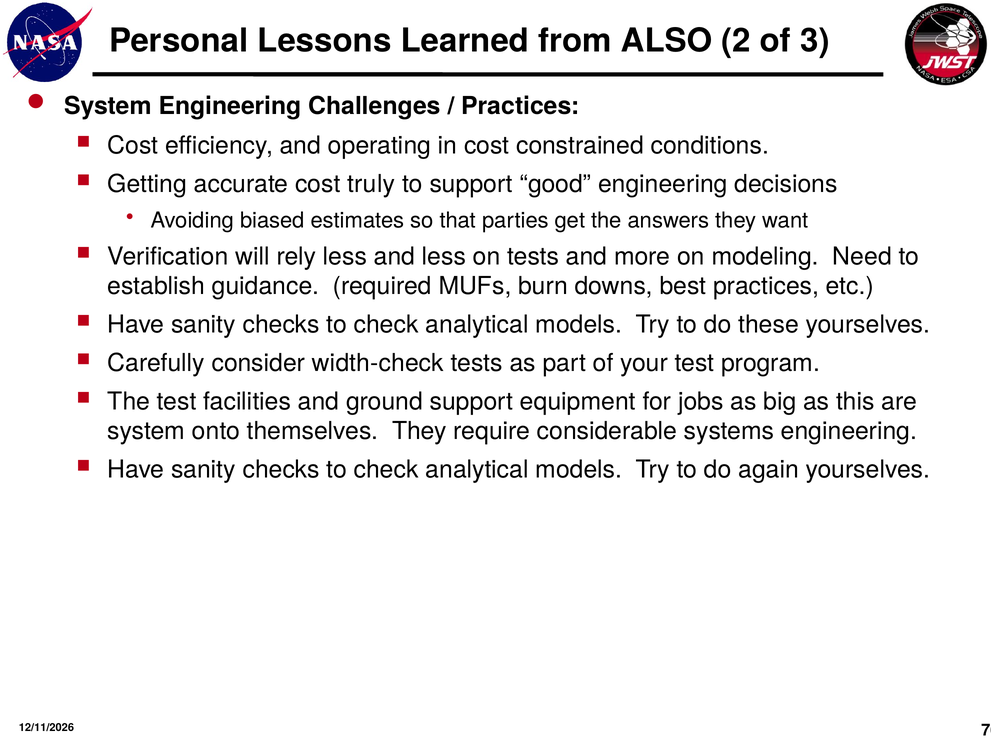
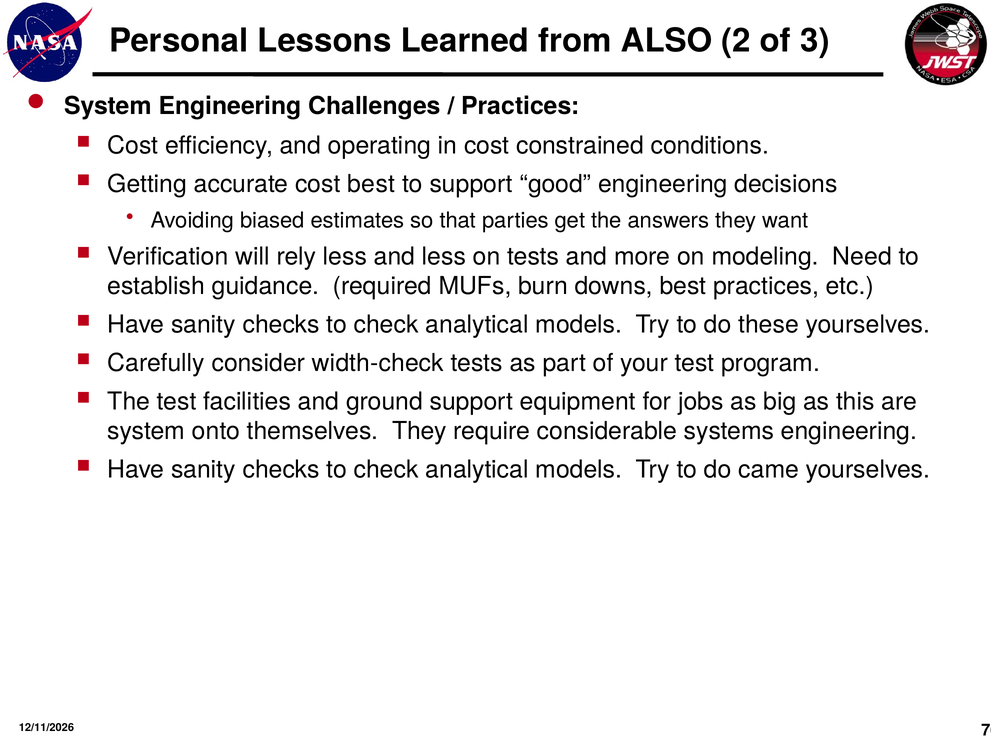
cost truly: truly -> best
again: again -> came
